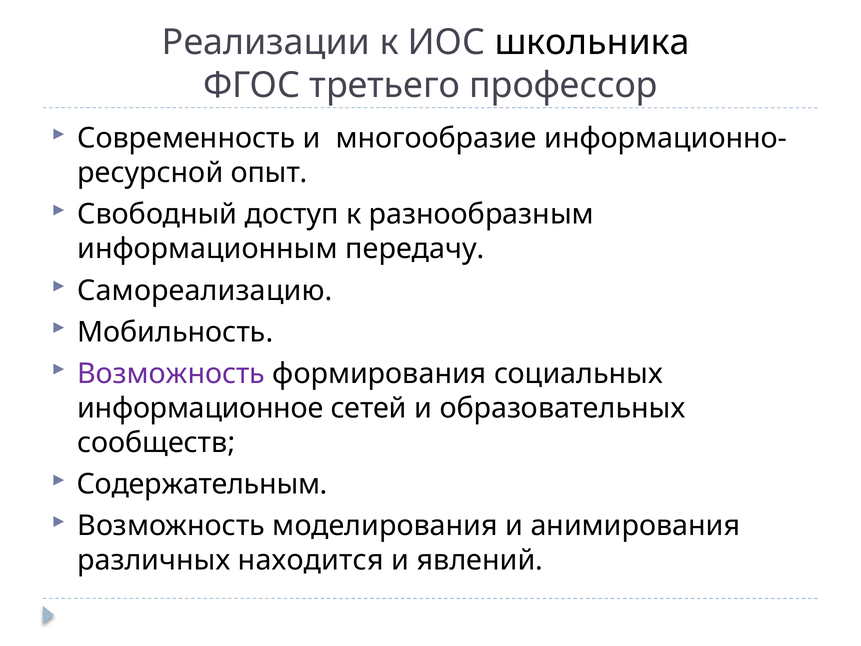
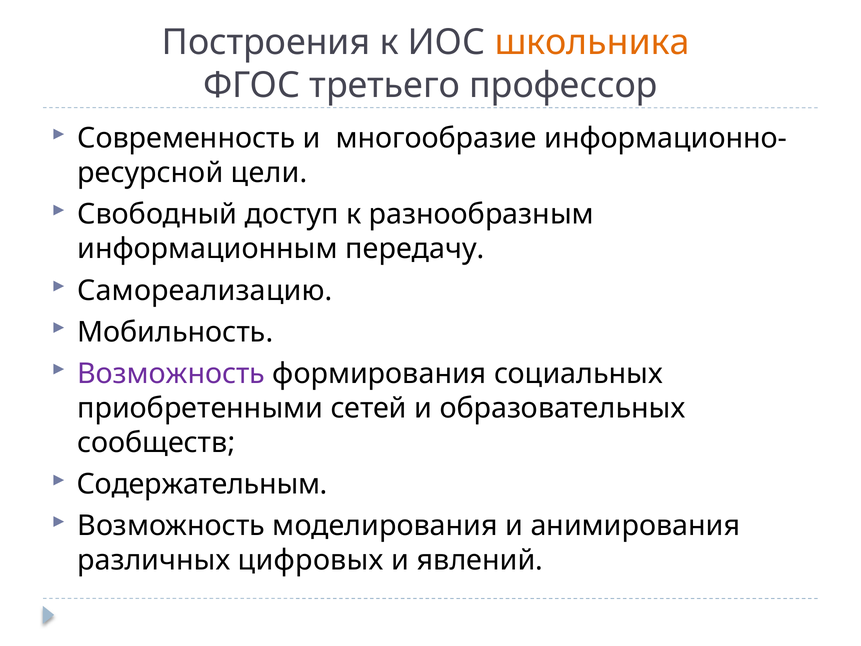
Реализации: Реализации -> Построения
школьника colour: black -> orange
опыт: опыт -> цели
информационное: информационное -> приобретенными
находится: находится -> цифровых
